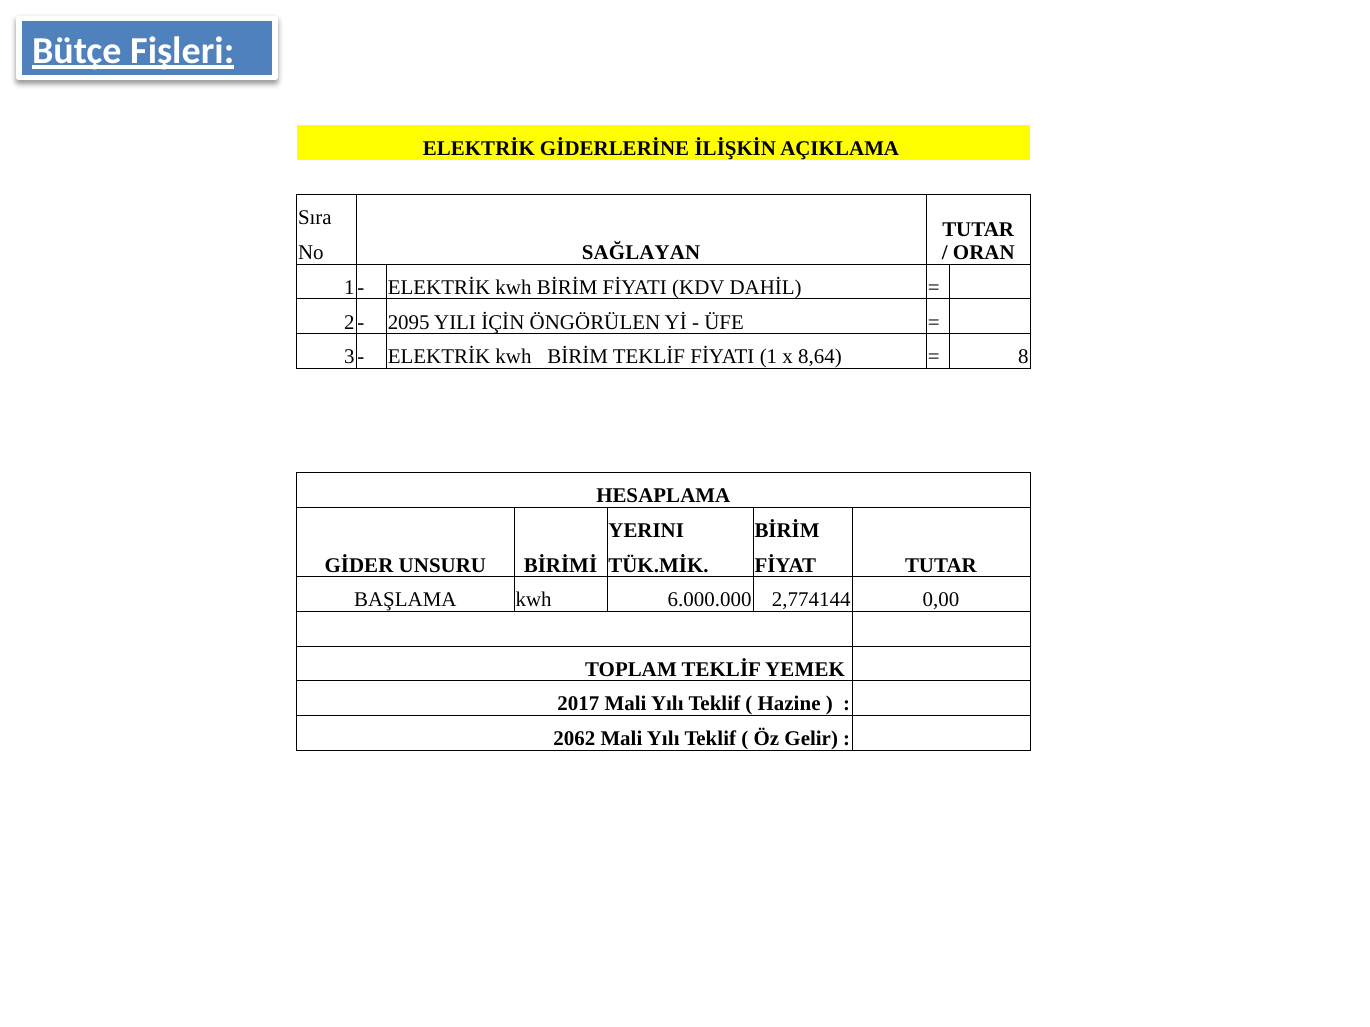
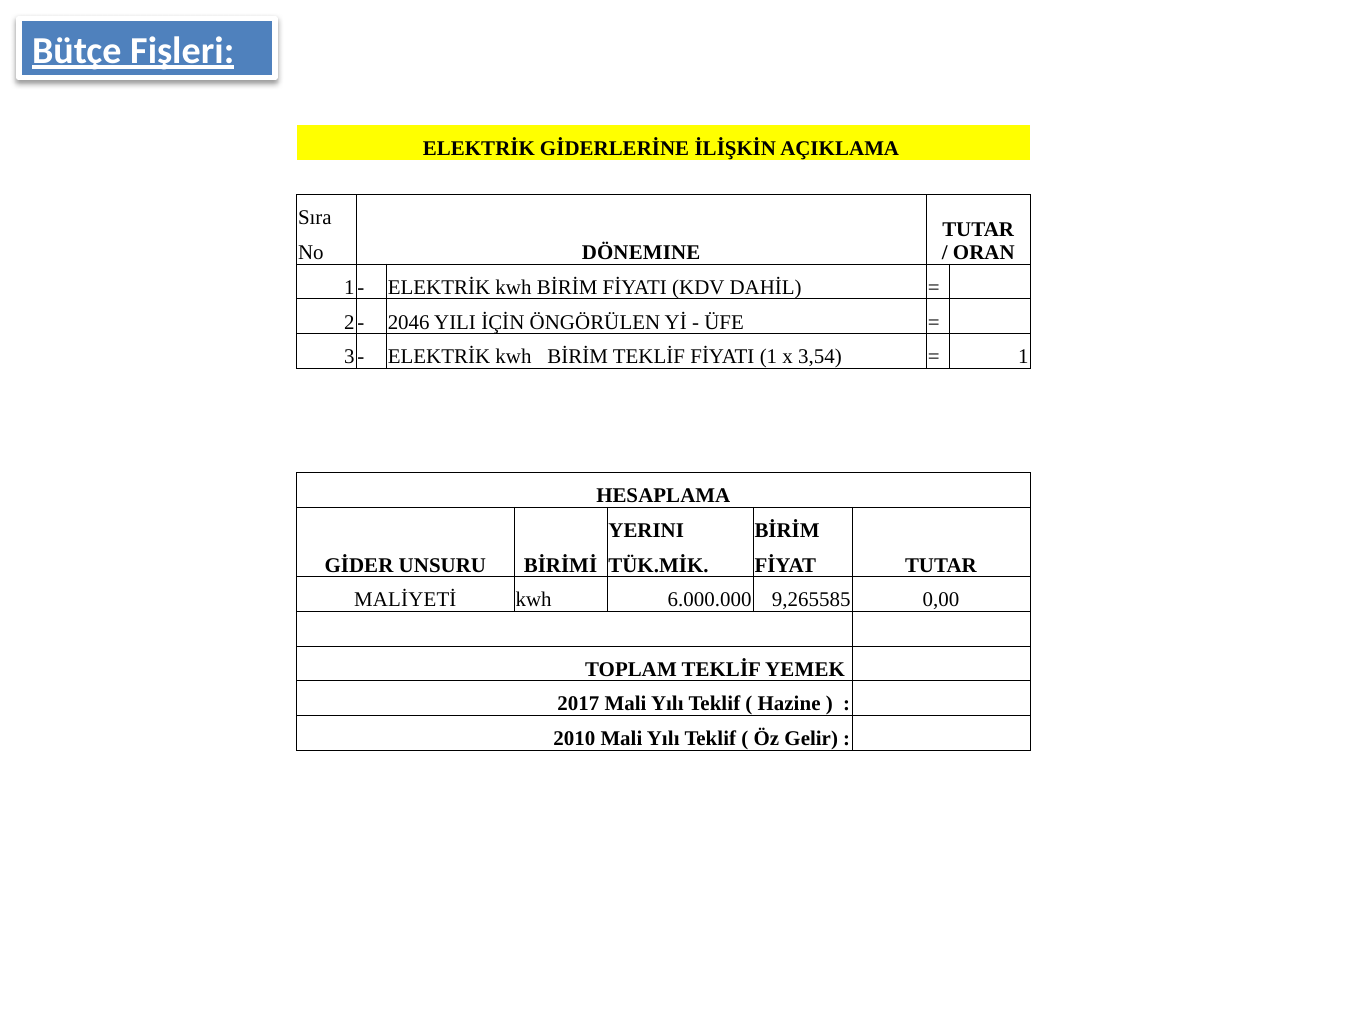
SAĞLAYAN: SAĞLAYAN -> DÖNEMINE
2095: 2095 -> 2046
8,64: 8,64 -> 3,54
8 at (1023, 357): 8 -> 1
BAŞLAMA: BAŞLAMA -> MALİYETİ
2,774144: 2,774144 -> 9,265585
2062: 2062 -> 2010
